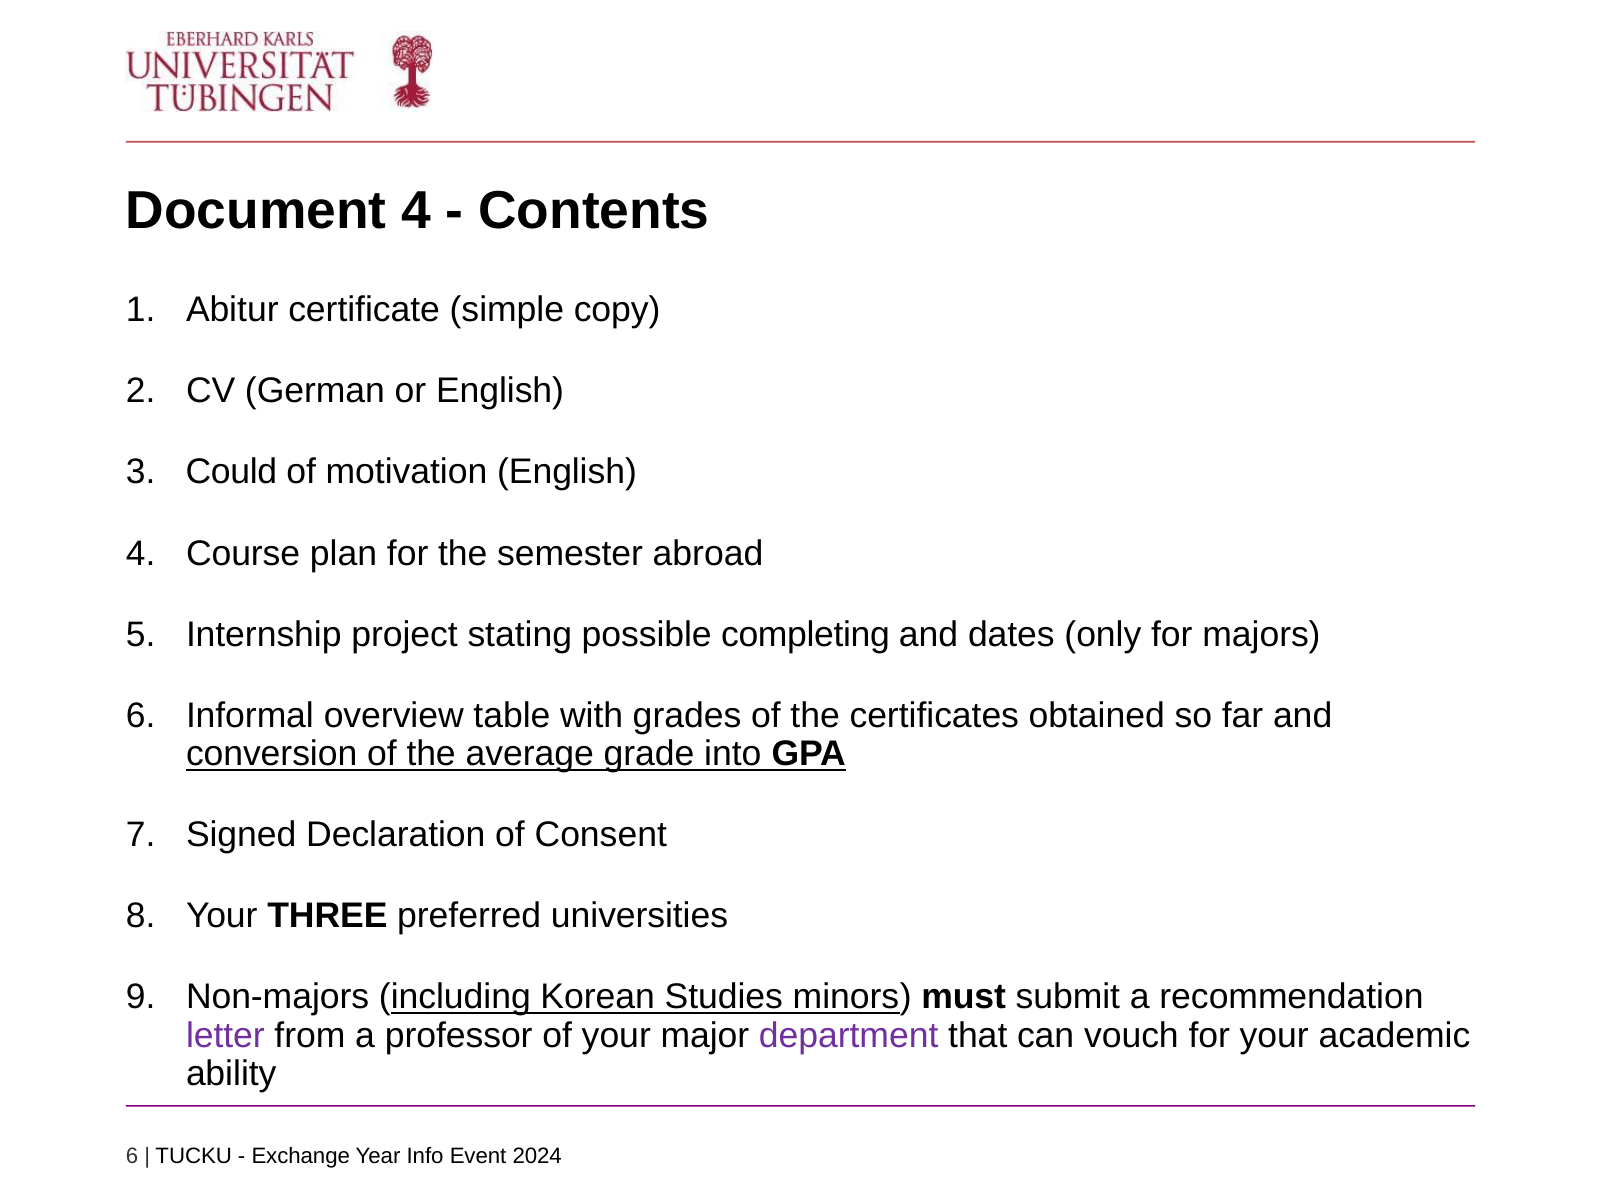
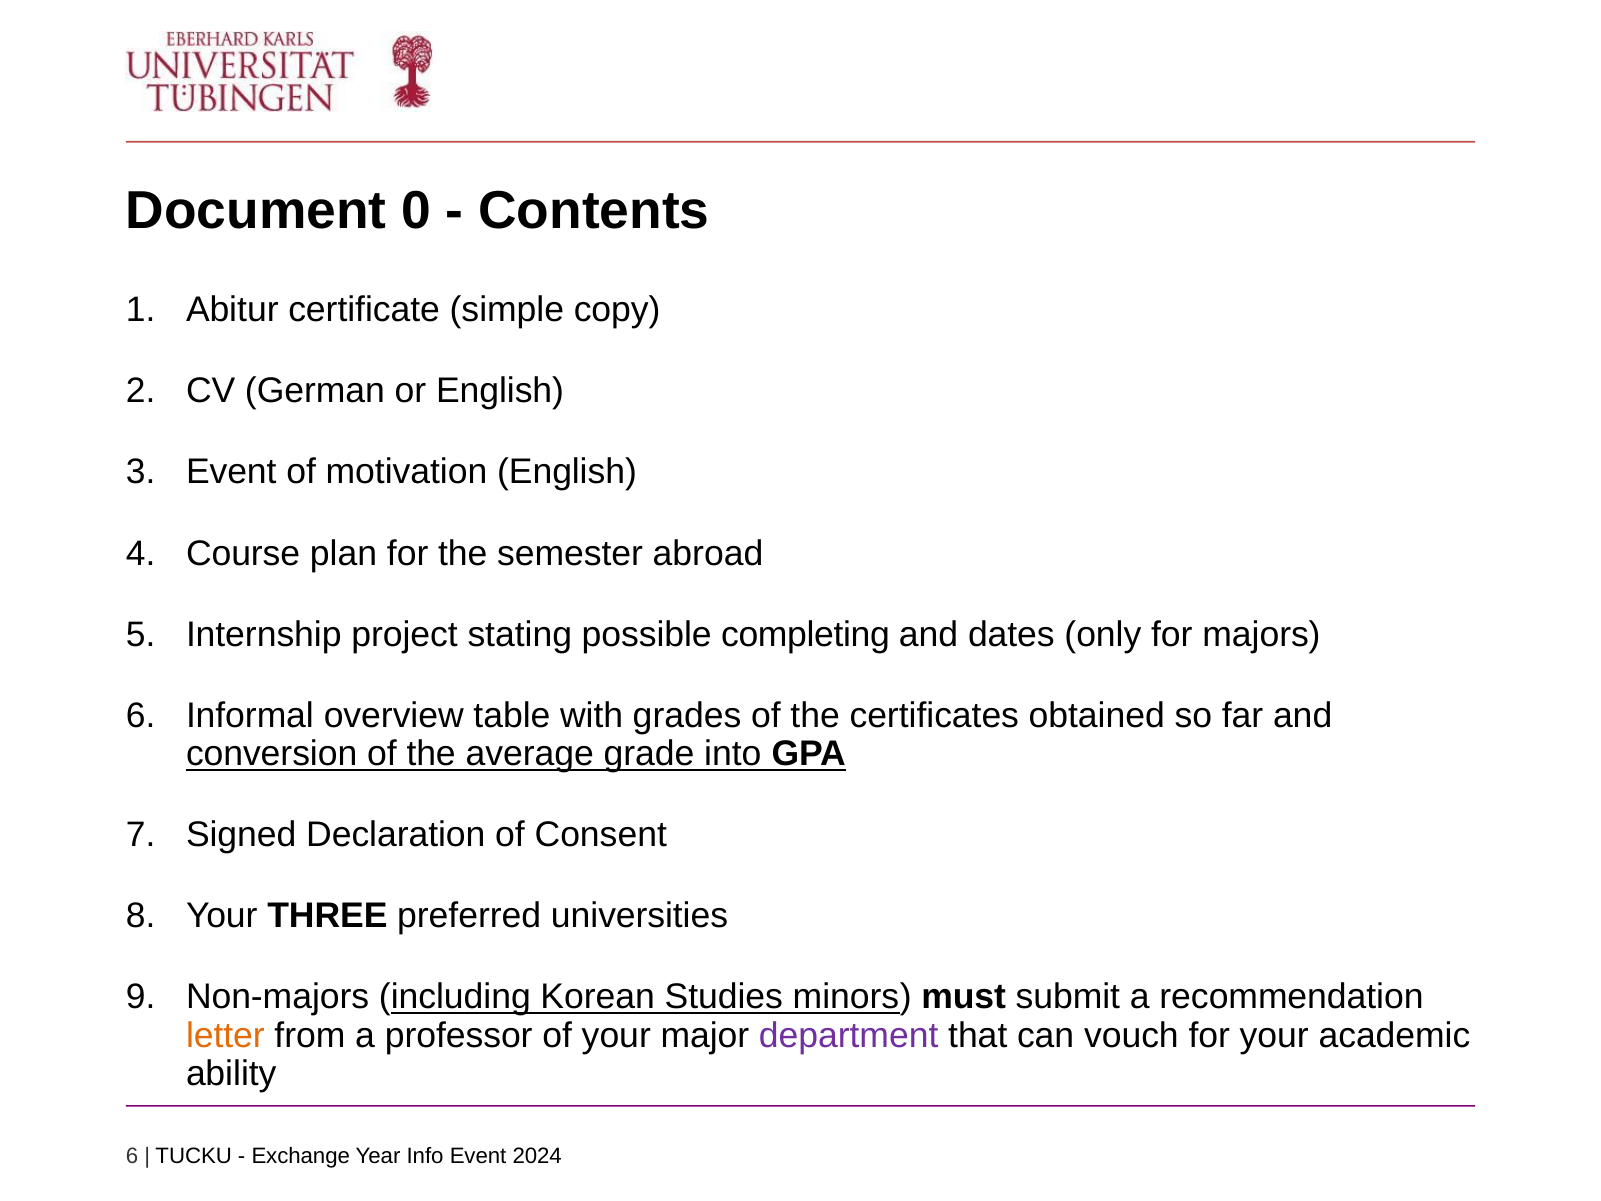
Document 4: 4 -> 0
Could at (231, 472): Could -> Event
letter colour: purple -> orange
